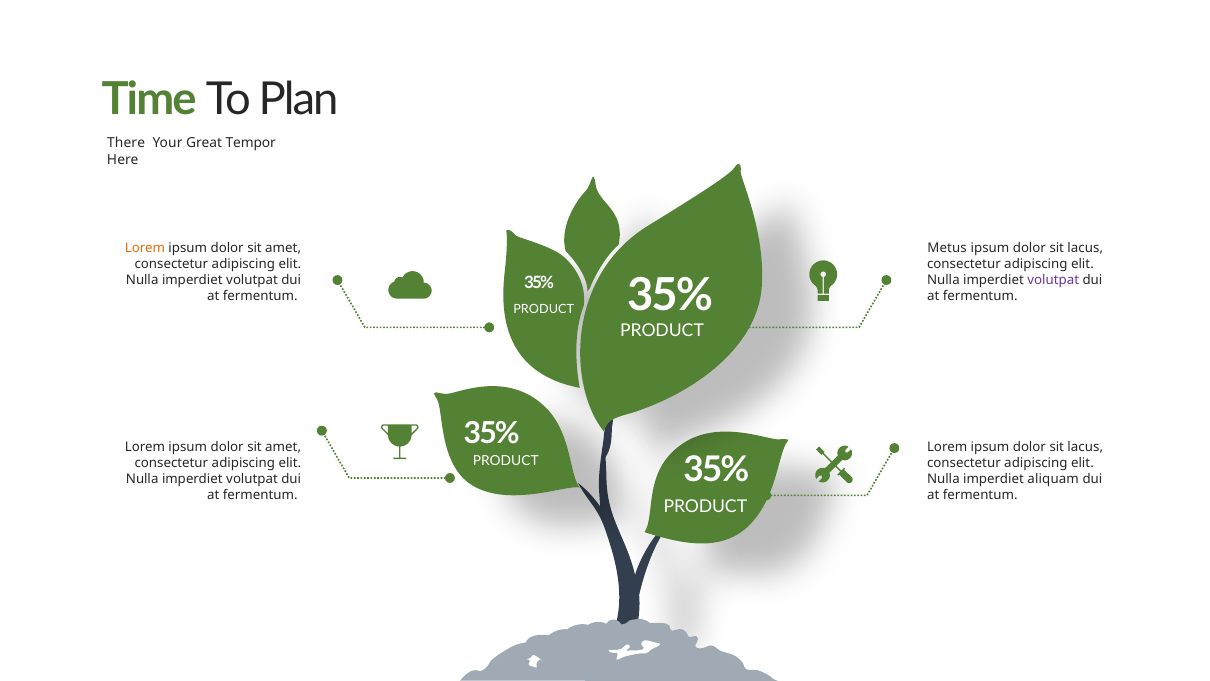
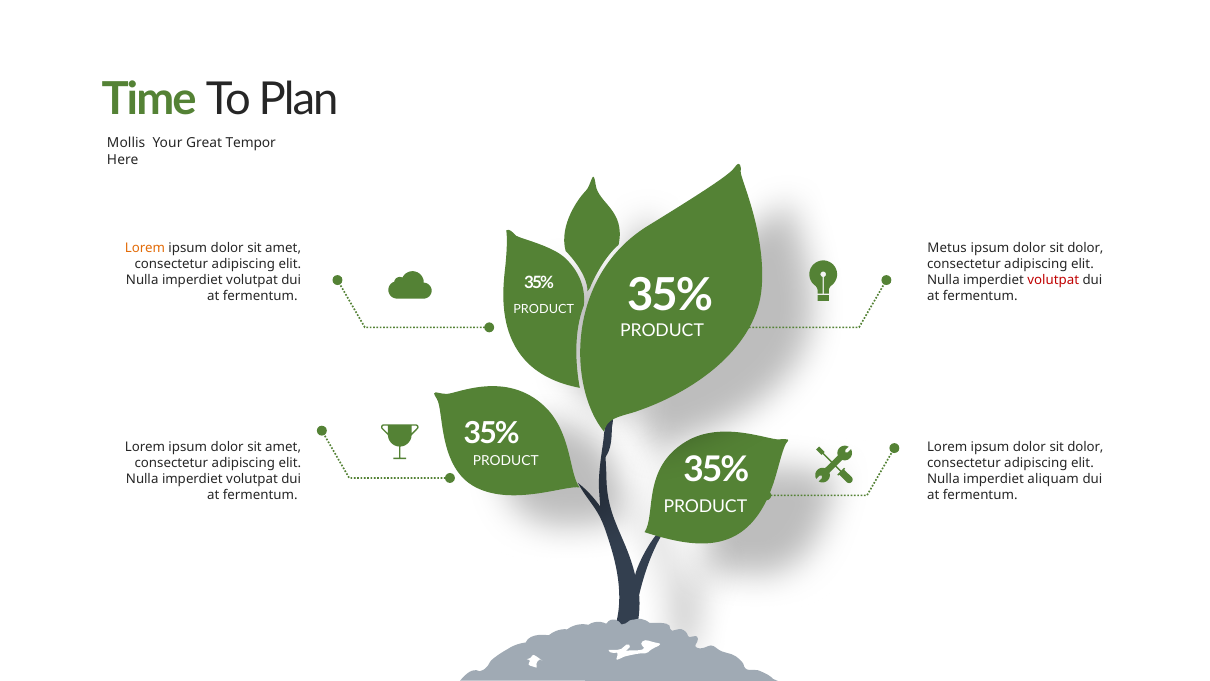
There: There -> Mollis
lacus at (1085, 248): lacus -> dolor
volutpat at (1053, 280) colour: purple -> red
lacus at (1085, 447): lacus -> dolor
